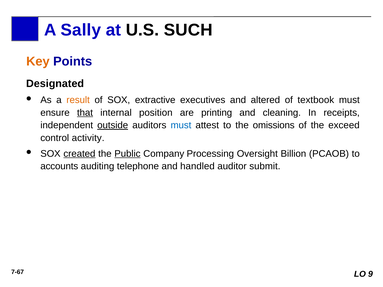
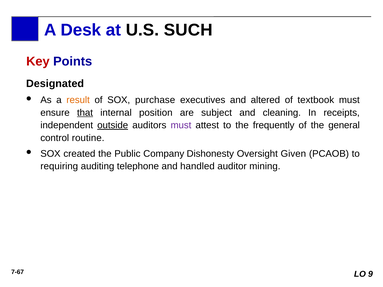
Sally: Sally -> Desk
Key colour: orange -> red
extractive: extractive -> purchase
printing: printing -> subject
must at (181, 125) colour: blue -> purple
omissions: omissions -> frequently
exceed: exceed -> general
activity: activity -> routine
created underline: present -> none
Public underline: present -> none
Processing: Processing -> Dishonesty
Billion: Billion -> Given
accounts: accounts -> requiring
submit: submit -> mining
